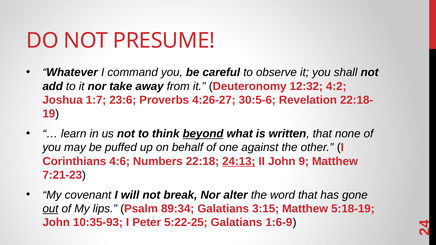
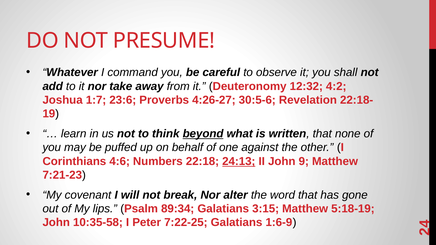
out underline: present -> none
10:35-93: 10:35-93 -> 10:35-58
5:22-25: 5:22-25 -> 7:22-25
